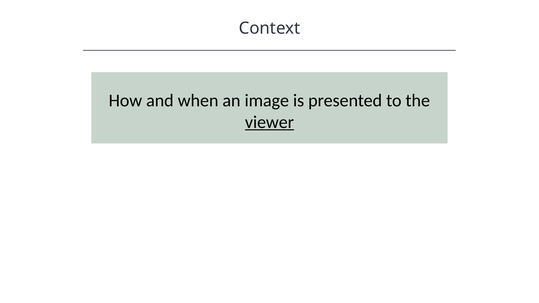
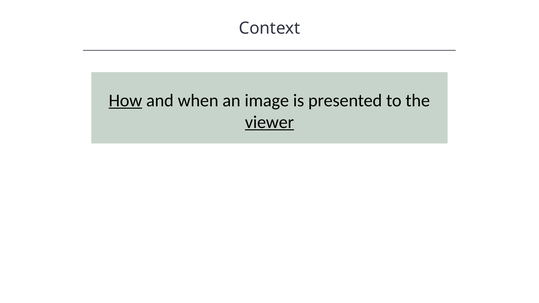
How underline: none -> present
